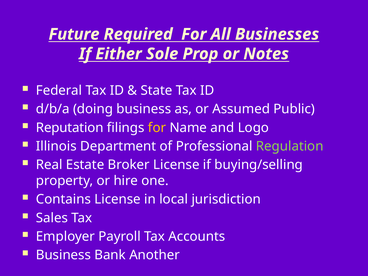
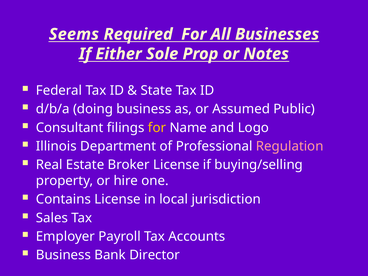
Future: Future -> Seems
Reputation: Reputation -> Consultant
Regulation colour: light green -> pink
Another: Another -> Director
